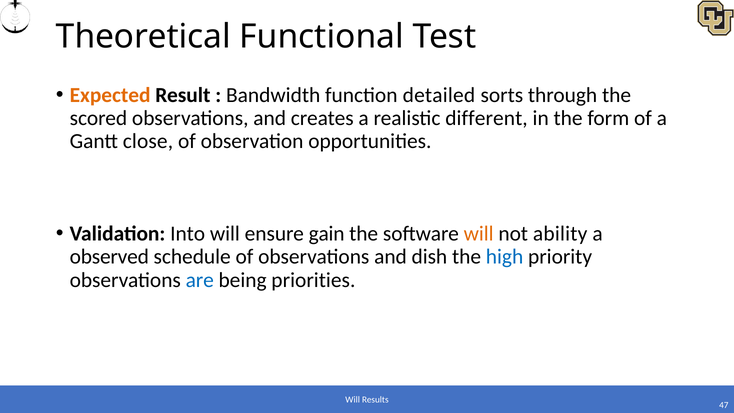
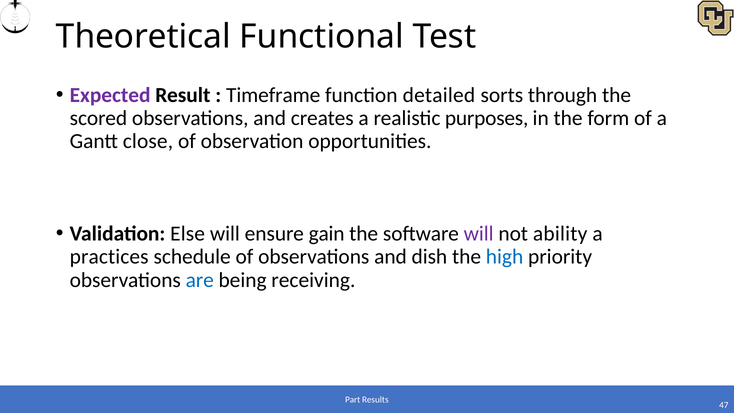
Expected colour: orange -> purple
Bandwidth: Bandwidth -> Timeframe
different: different -> purposes
Into: Into -> Else
will at (479, 234) colour: orange -> purple
observed: observed -> practices
priorities: priorities -> receiving
Will at (353, 400): Will -> Part
